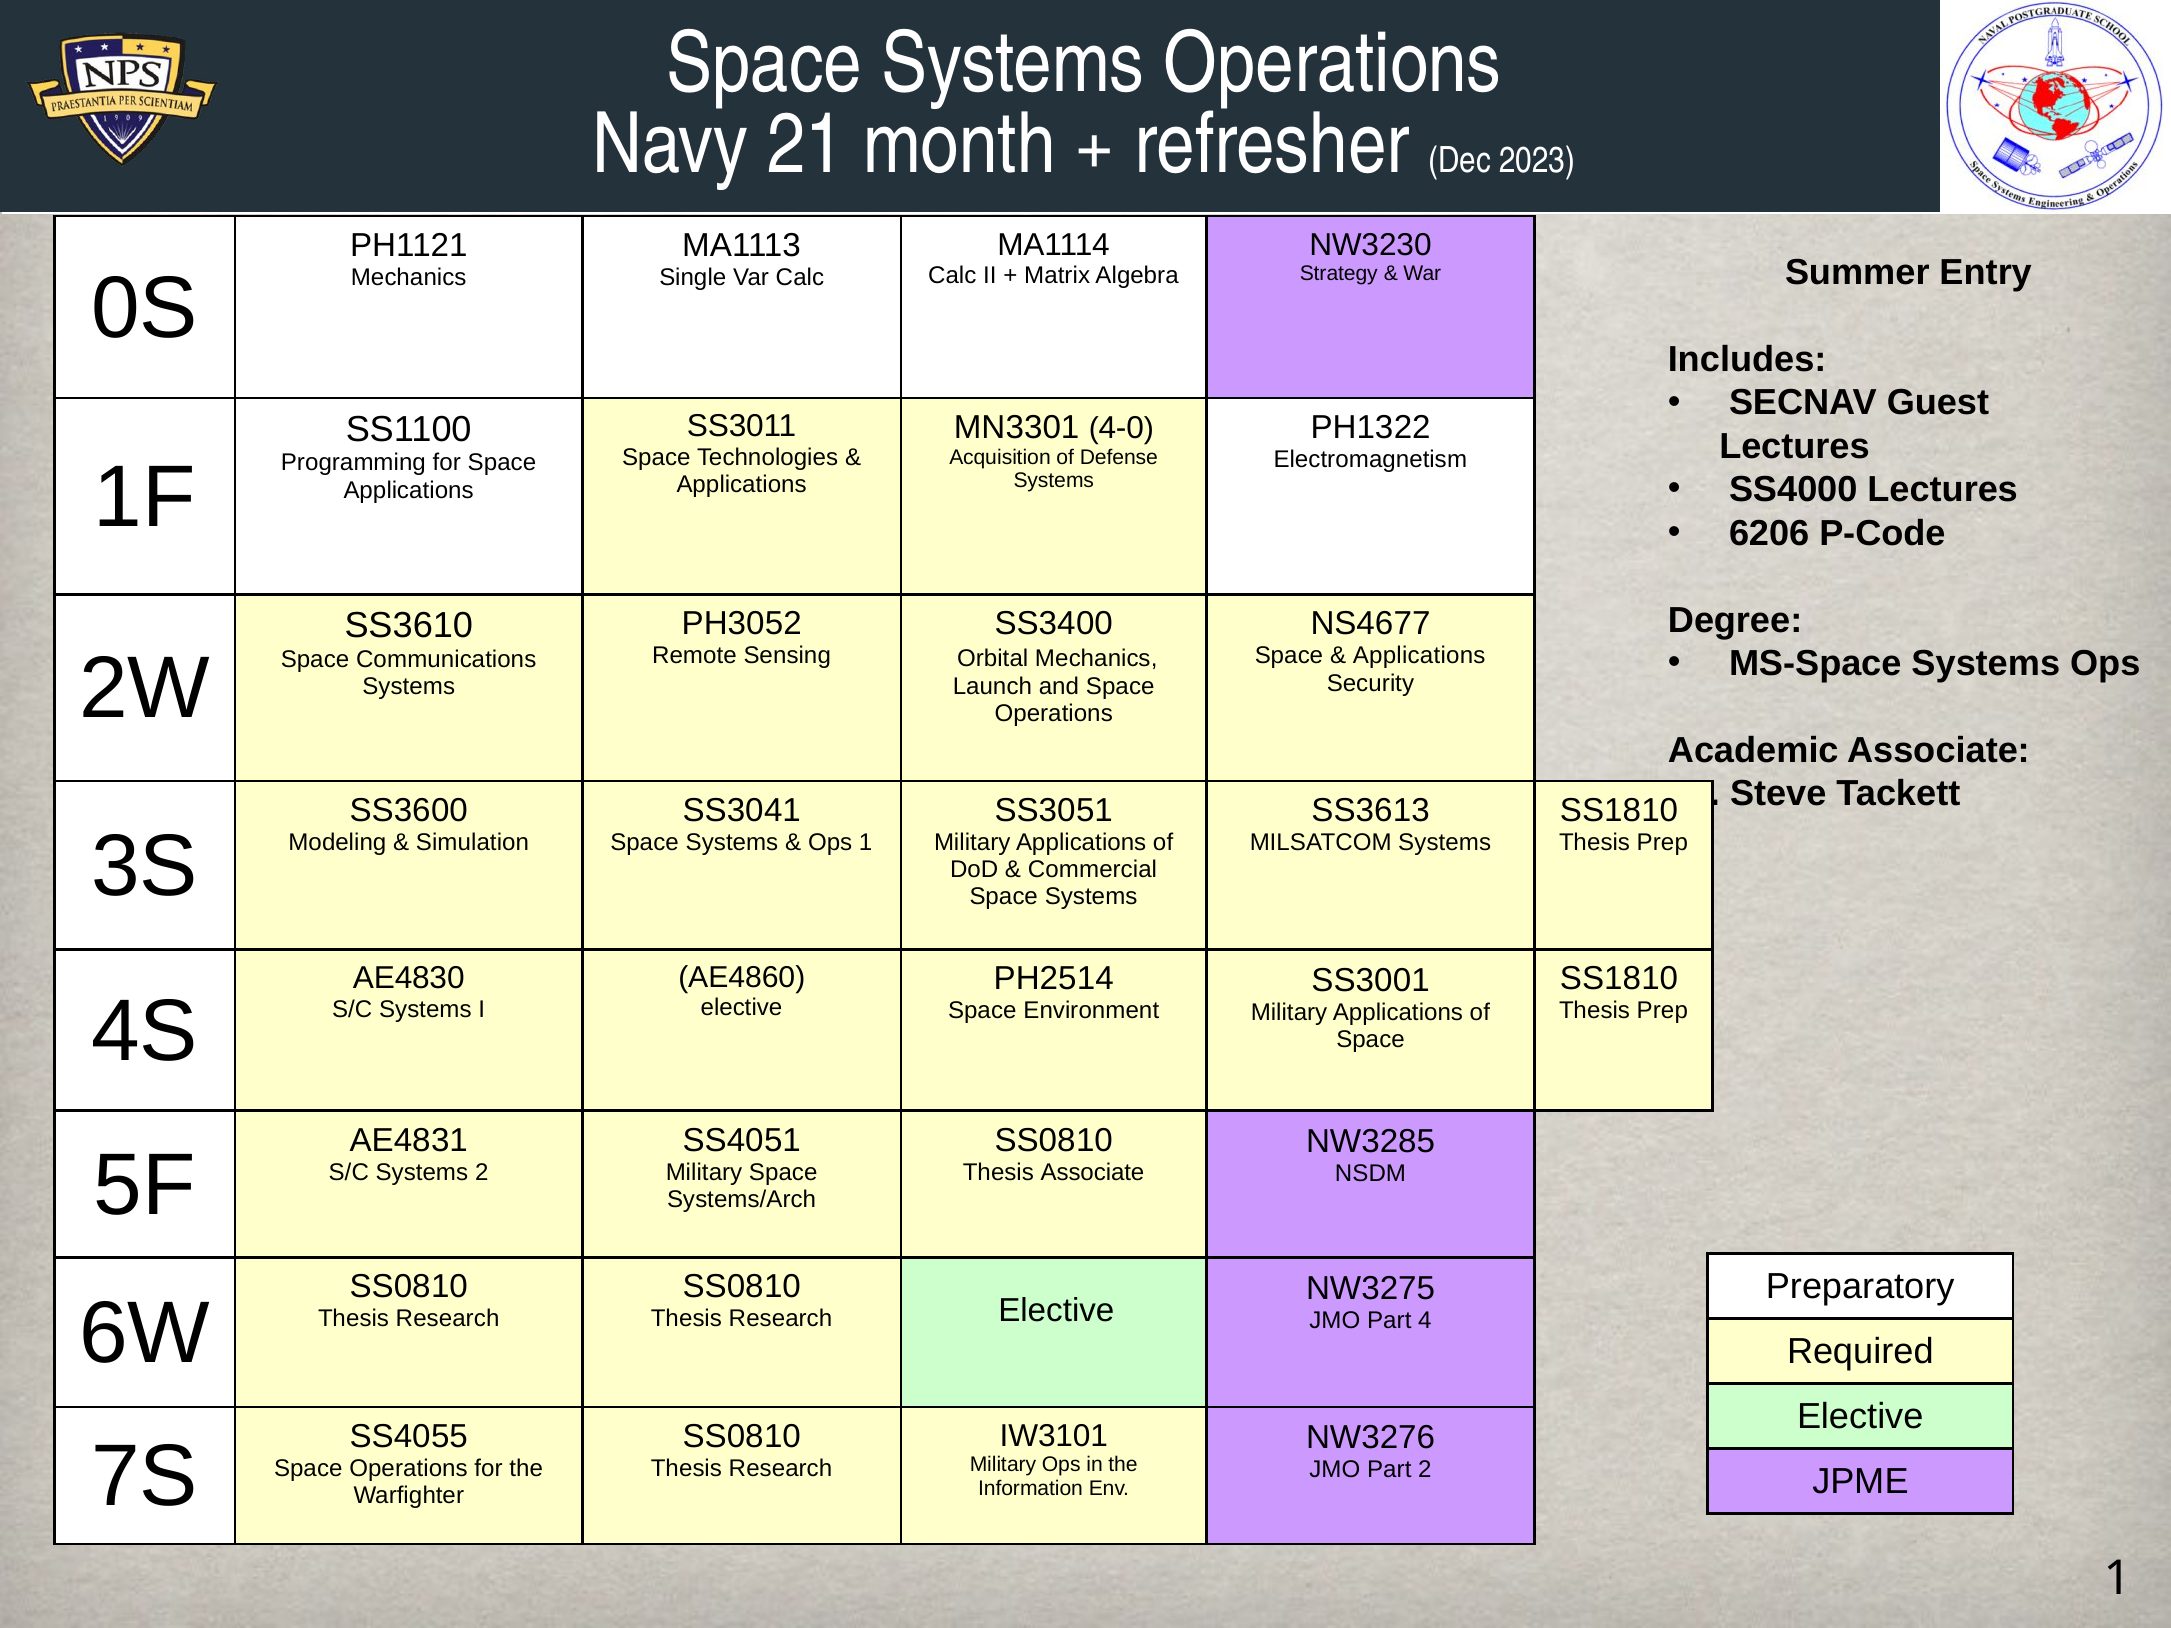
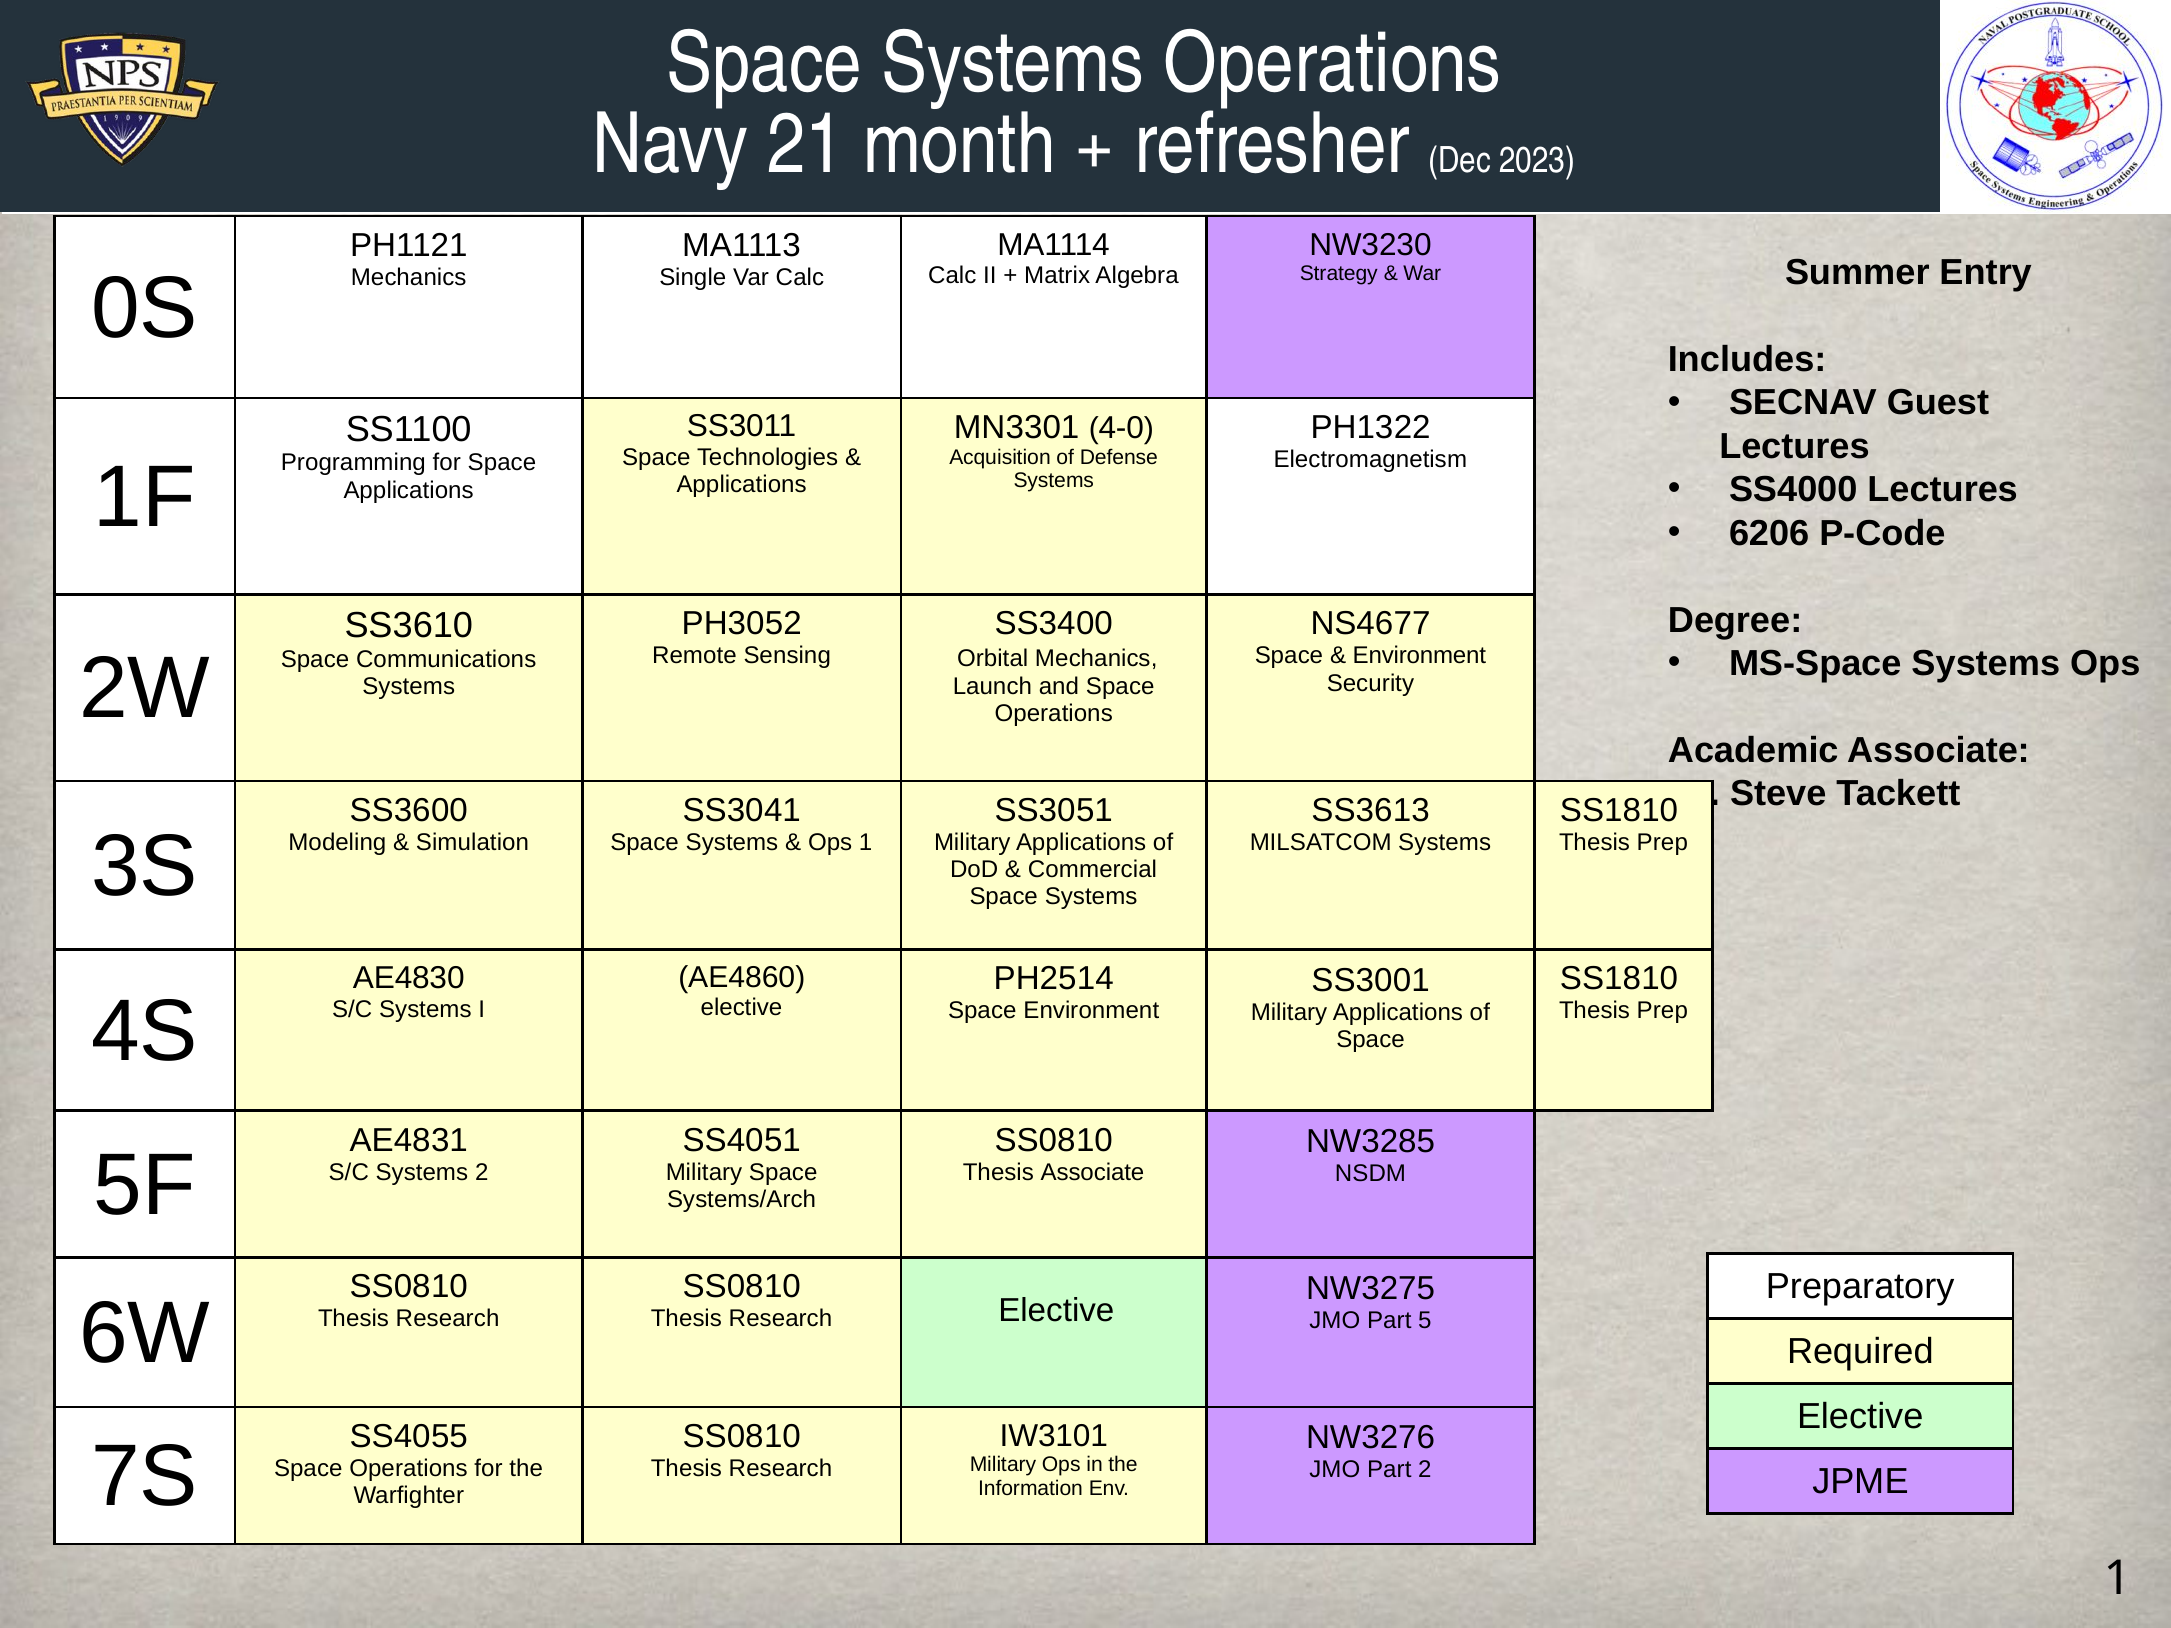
Applications at (1419, 656): Applications -> Environment
4: 4 -> 5
